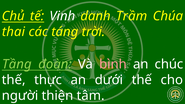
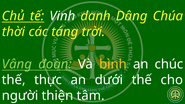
Trầm: Trầm -> Dâng
thai: thai -> thời
Tầng: Tầng -> Vâng
bình colour: pink -> yellow
